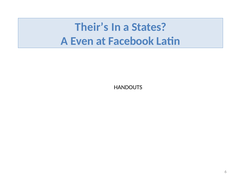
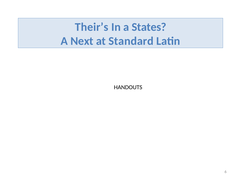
Even: Even -> Next
Facebook: Facebook -> Standard
